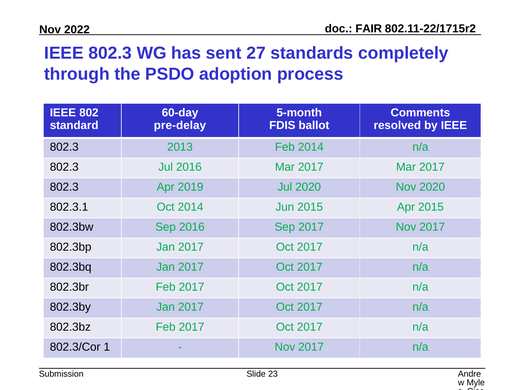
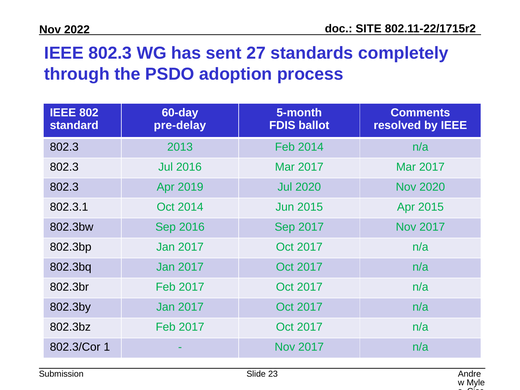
FAIR: FAIR -> SITE
